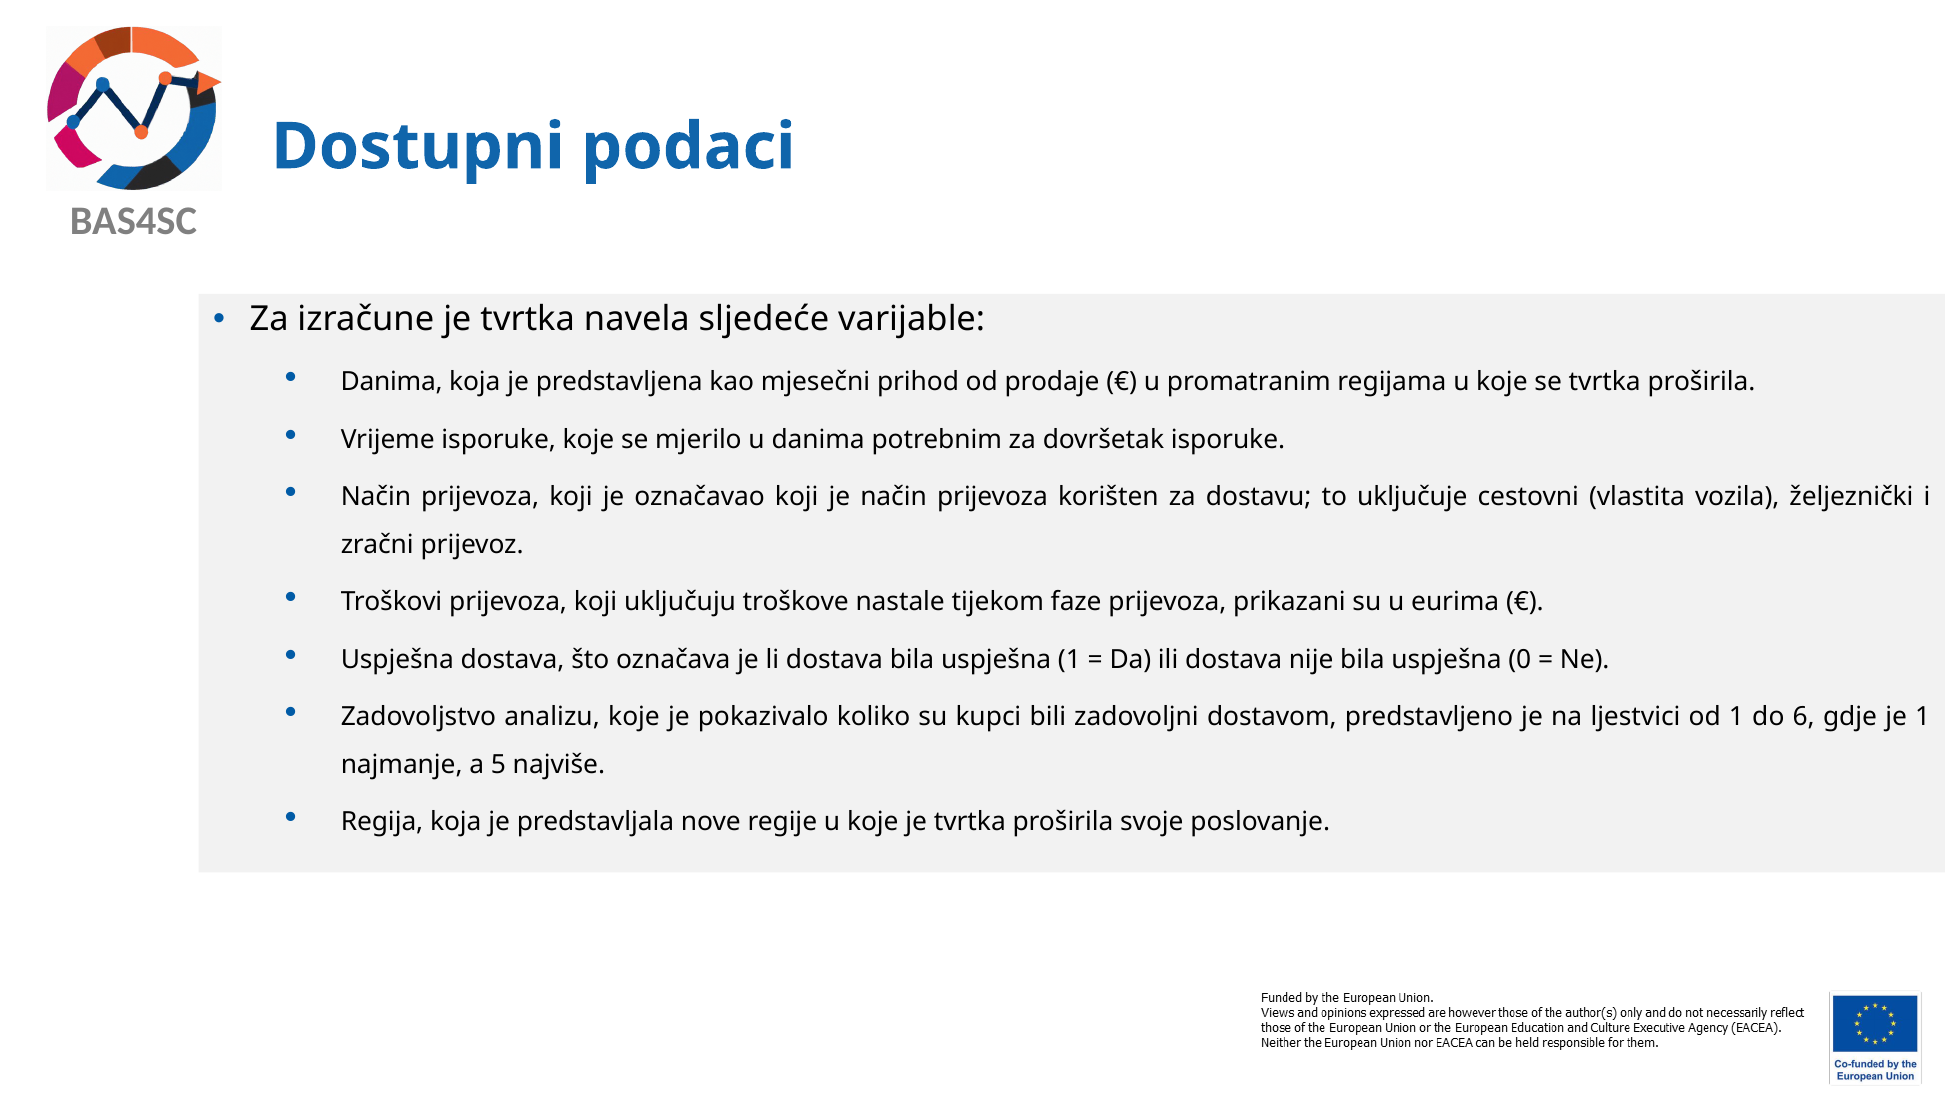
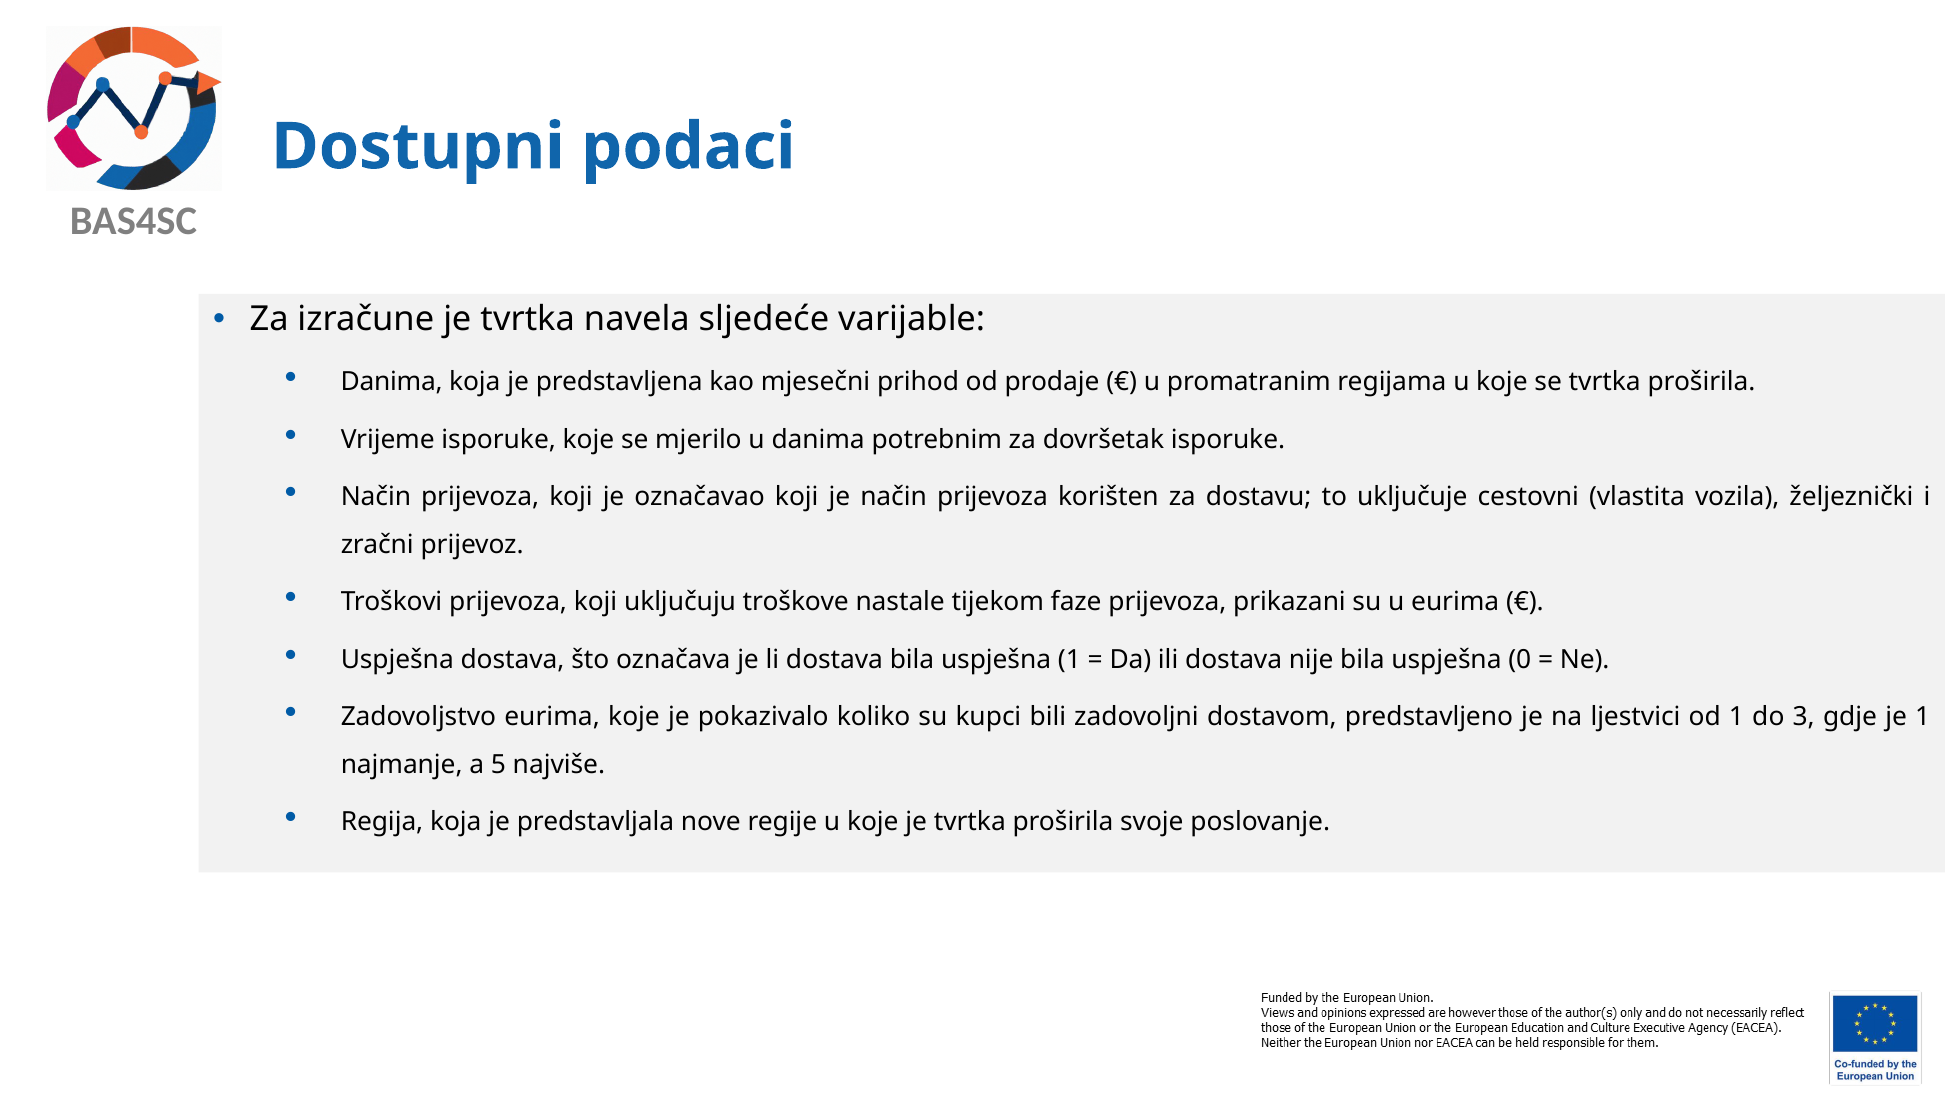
Zadovoljstvo analizu: analizu -> eurima
6: 6 -> 3
